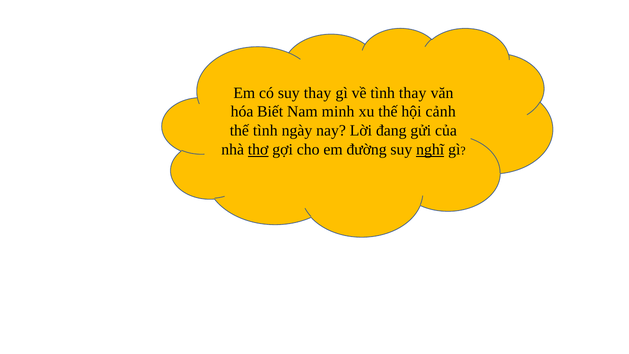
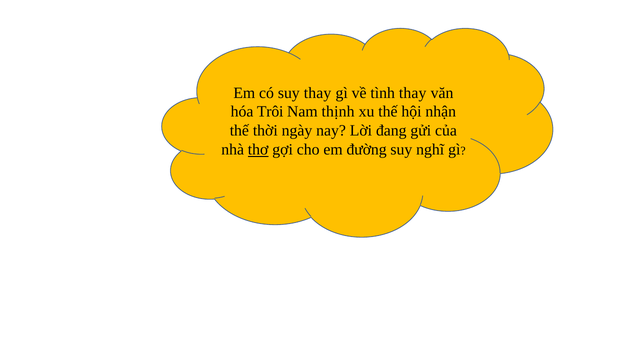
Biết: Biết -> Trôi
minh: minh -> thịnh
cảnh: cảnh -> nhận
thế tình: tình -> thời
nghĩ underline: present -> none
